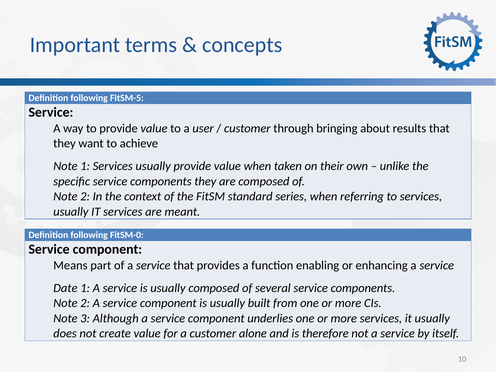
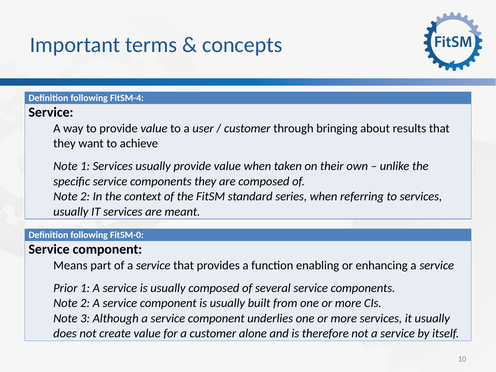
FitSM-5: FitSM-5 -> FitSM-4
Date: Date -> Prior
